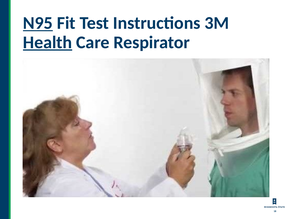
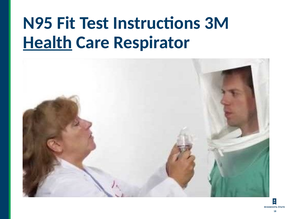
N95 underline: present -> none
